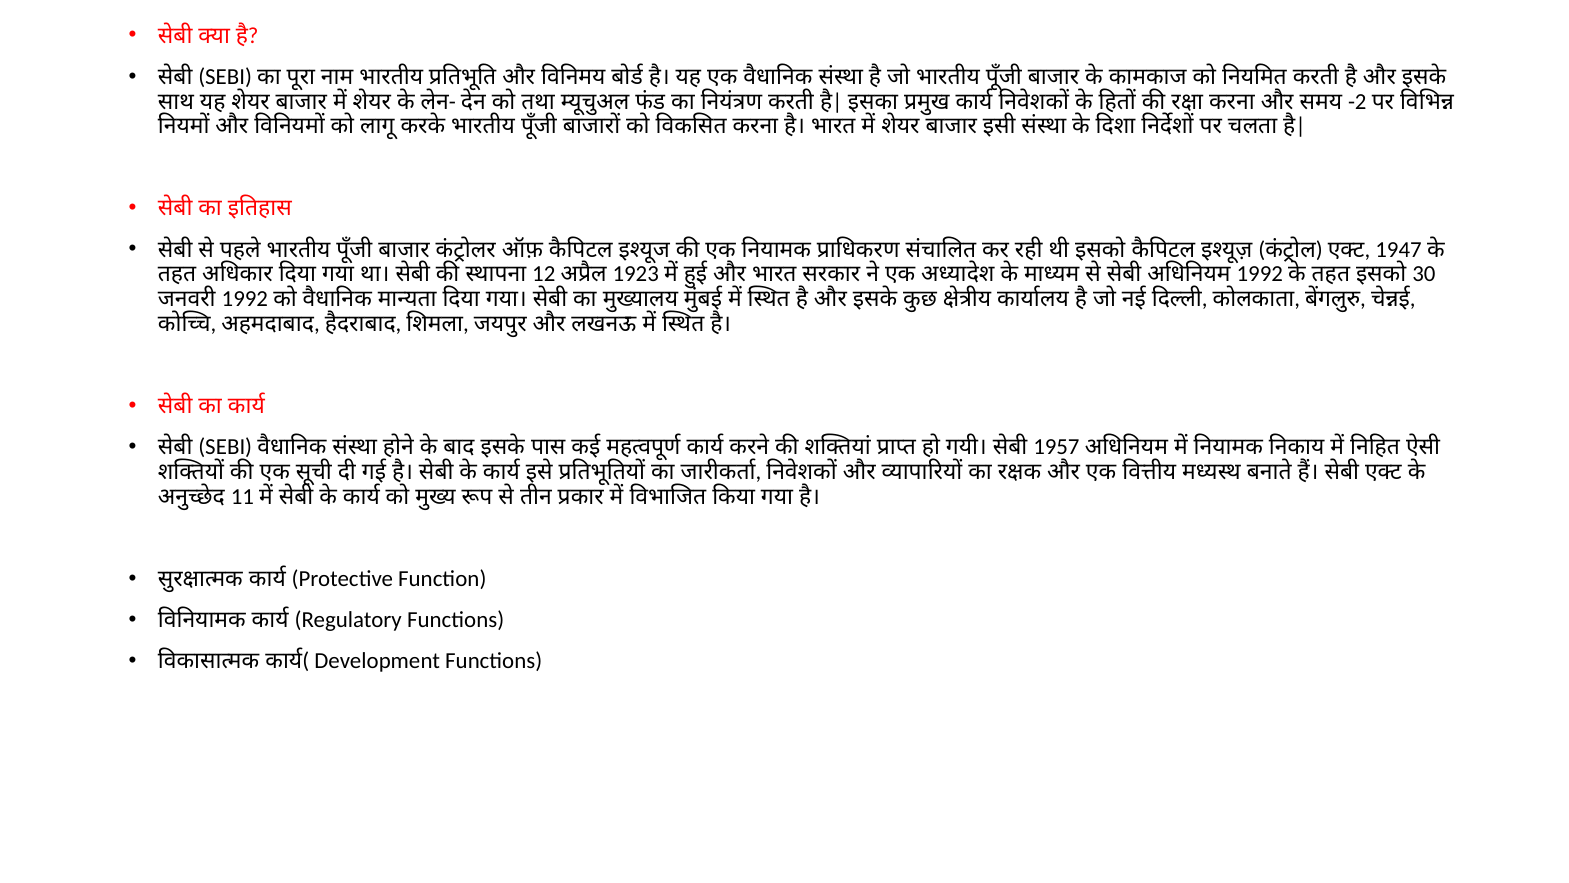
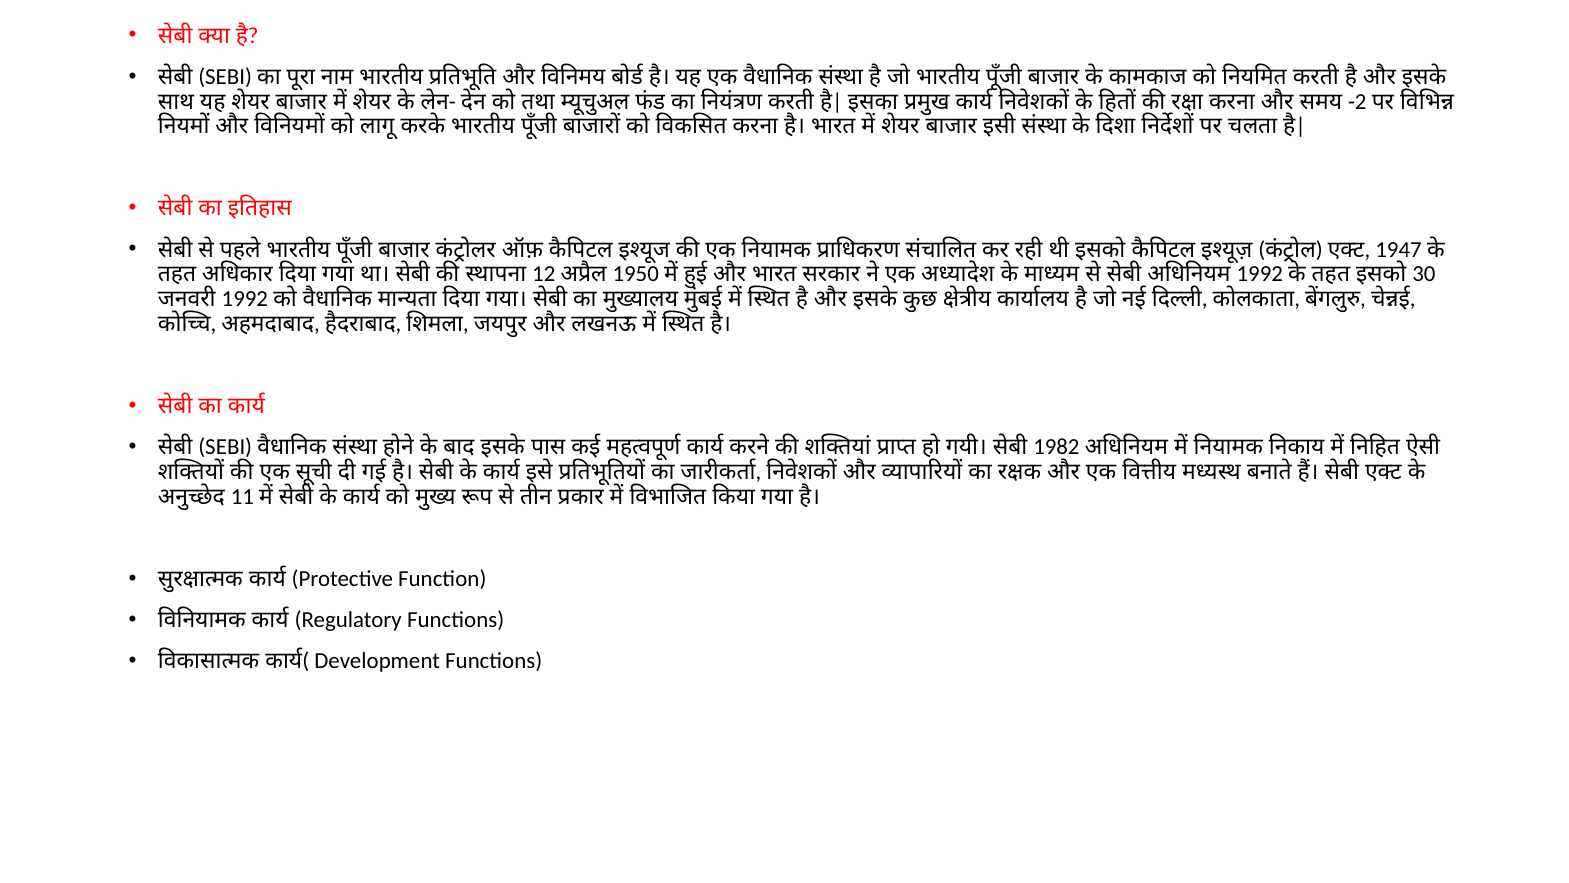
1923: 1923 -> 1950
1957: 1957 -> 1982
